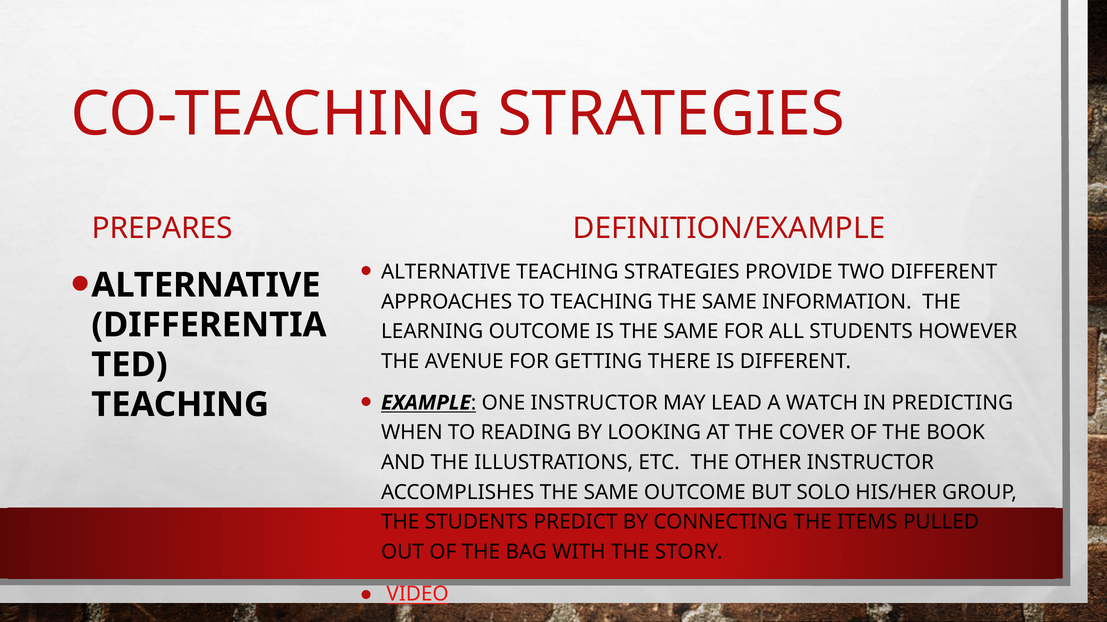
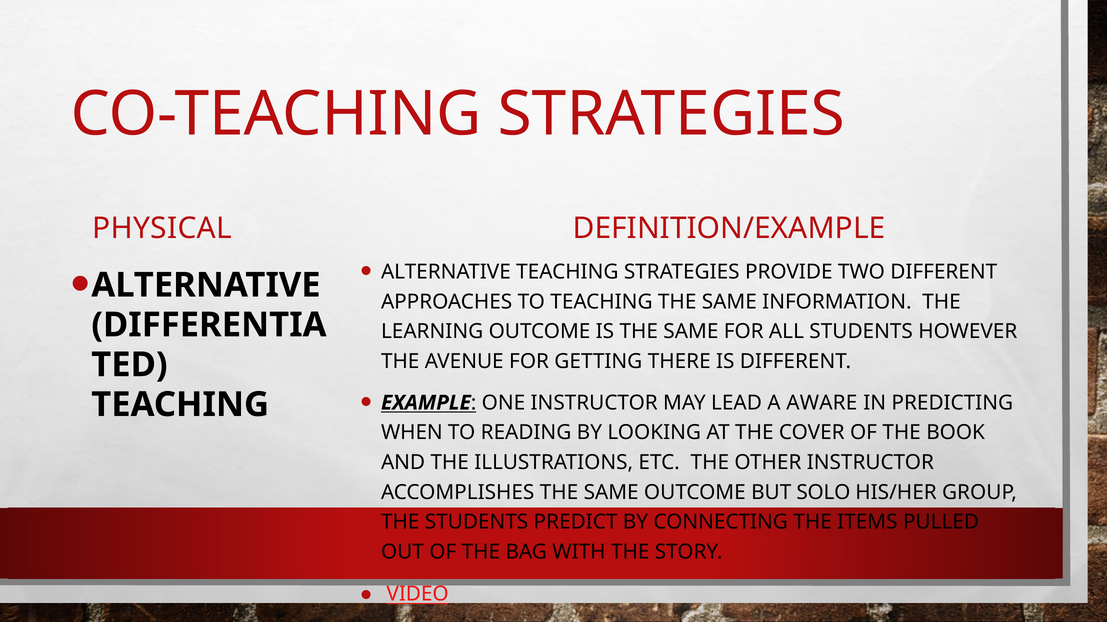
PREPARES: PREPARES -> PHYSICAL
WATCH: WATCH -> AWARE
